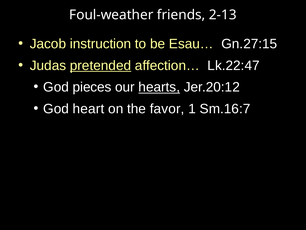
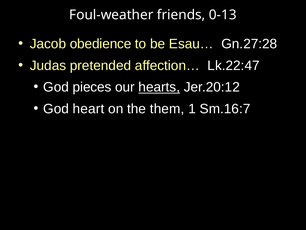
2-13: 2-13 -> 0-13
instruction: instruction -> obedience
Gn.27:15: Gn.27:15 -> Gn.27:28
pretended underline: present -> none
favor: favor -> them
